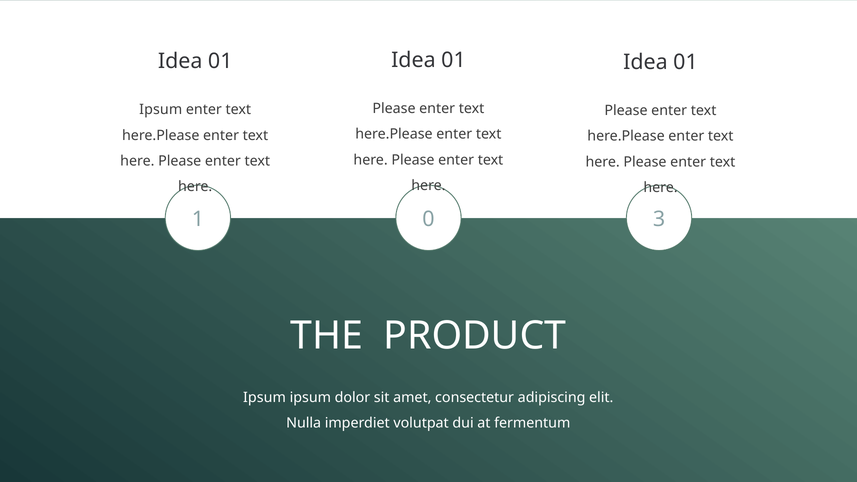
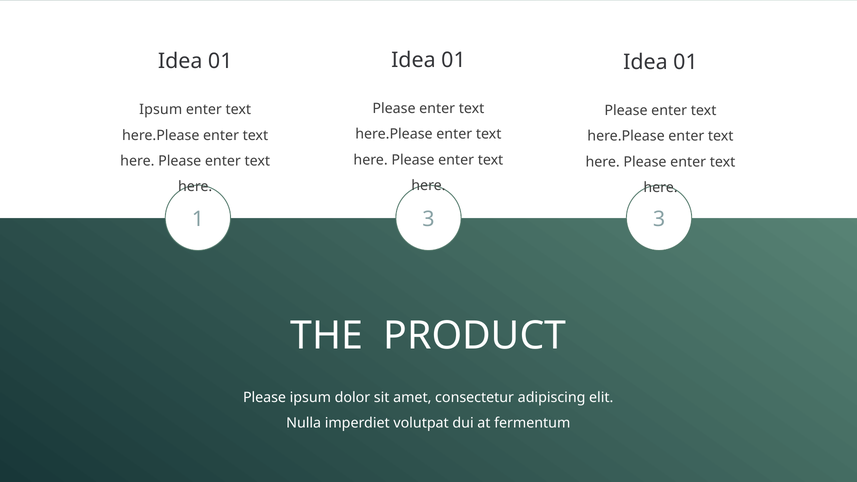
1 0: 0 -> 3
Ipsum at (264, 397): Ipsum -> Please
